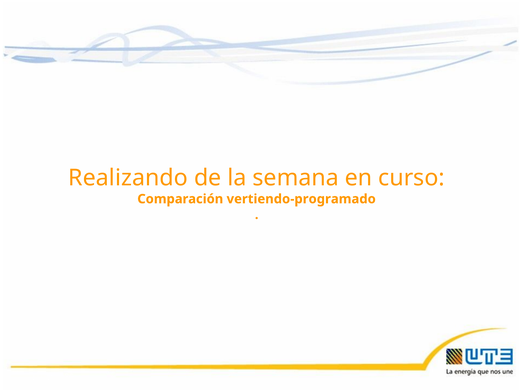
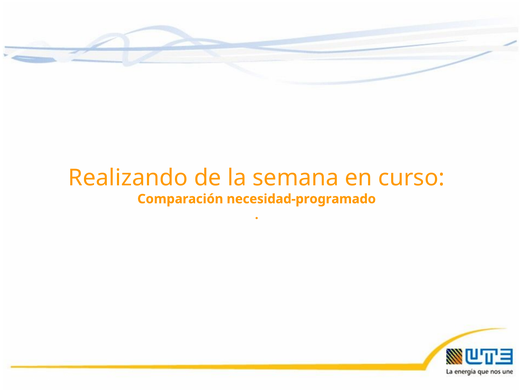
vertiendo-programado: vertiendo-programado -> necesidad-programado
